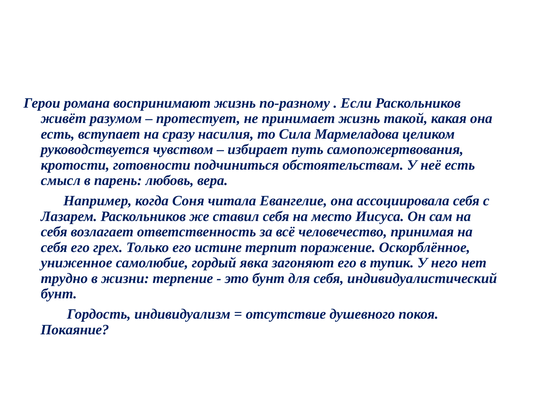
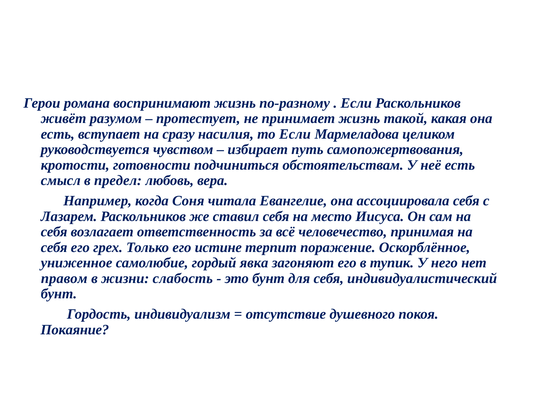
то Сила: Сила -> Если
парень: парень -> предел
трудно: трудно -> правом
терпение: терпение -> слабость
